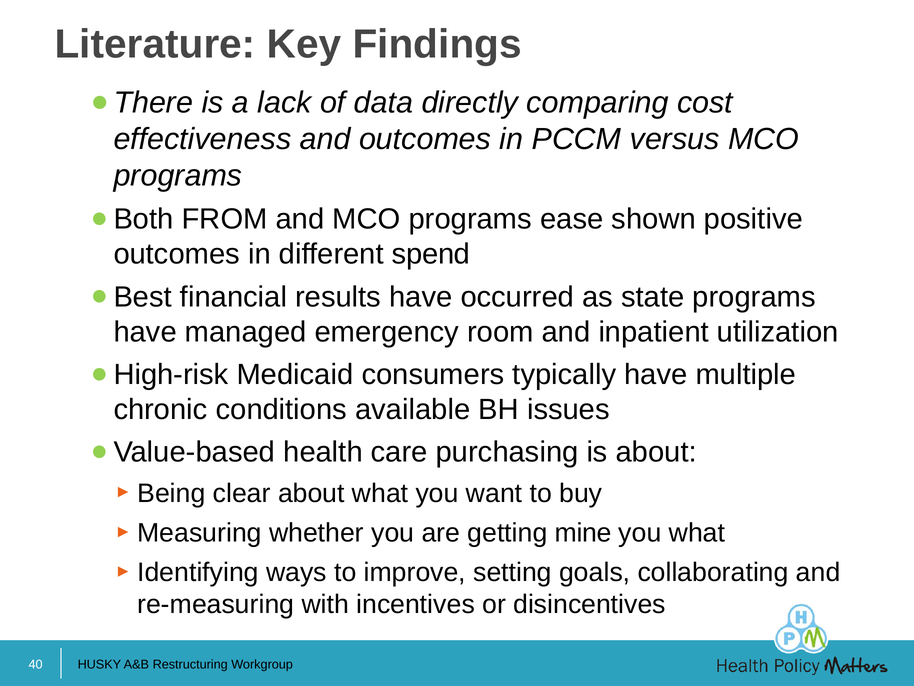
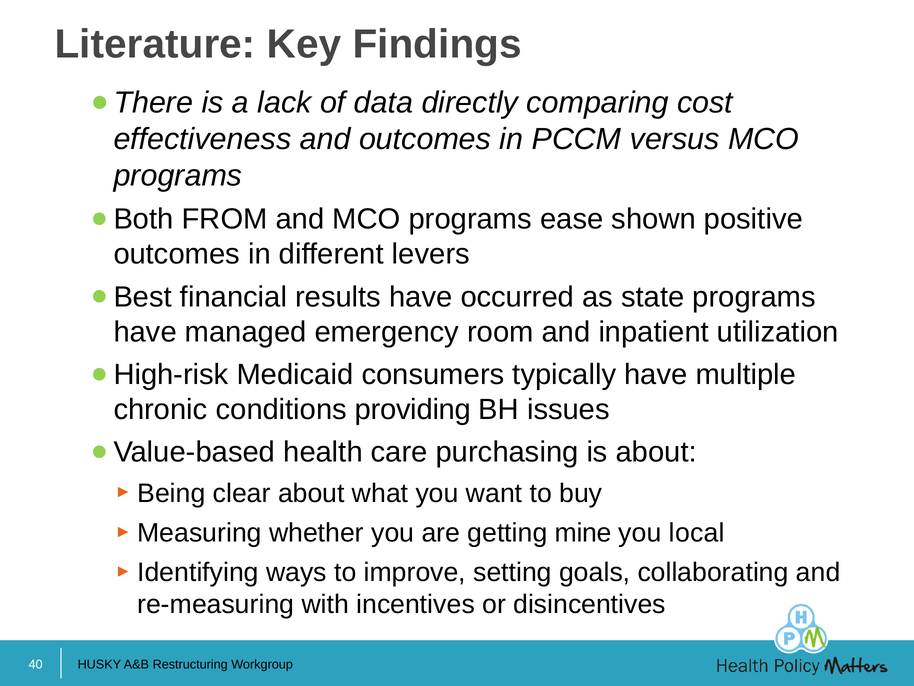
spend: spend -> levers
available: available -> providing
you what: what -> local
